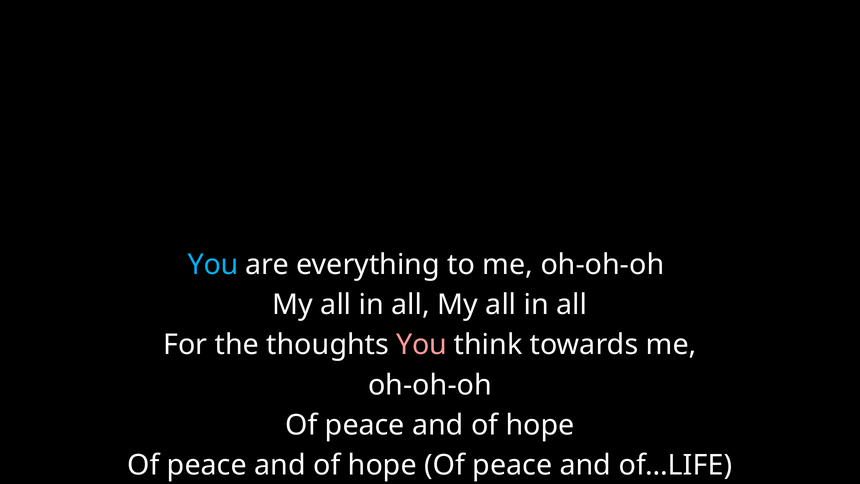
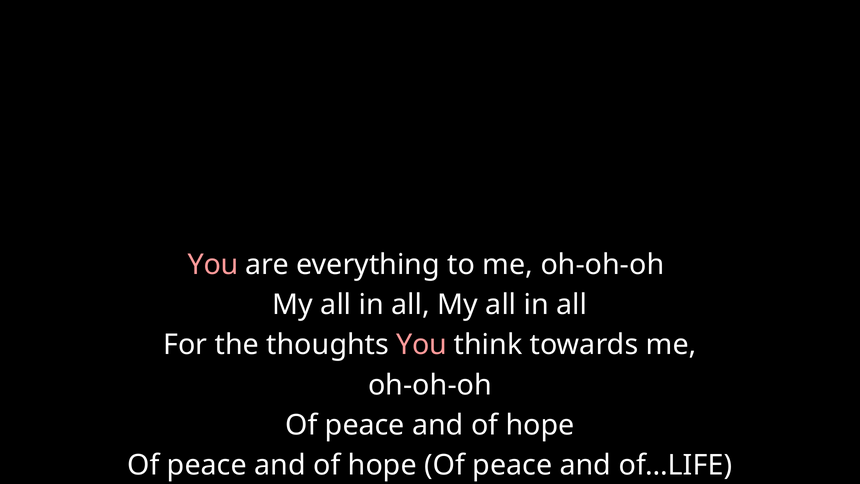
You at (213, 264) colour: light blue -> pink
